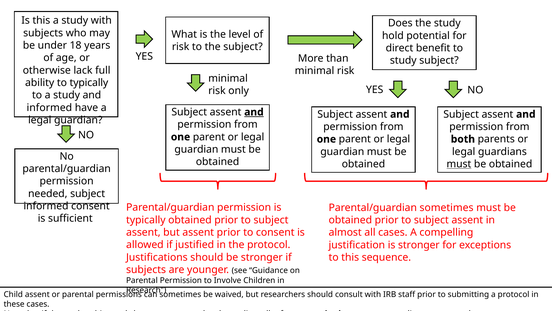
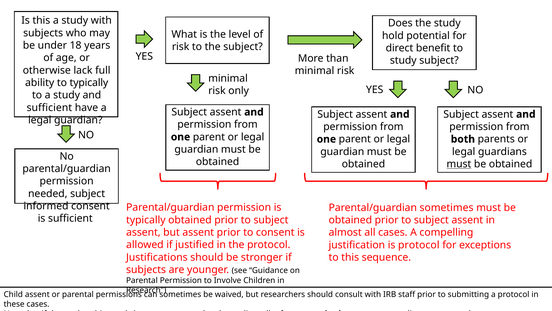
informed at (49, 107): informed -> sufficient
and at (254, 112) underline: present -> none
is stronger: stronger -> protocol
